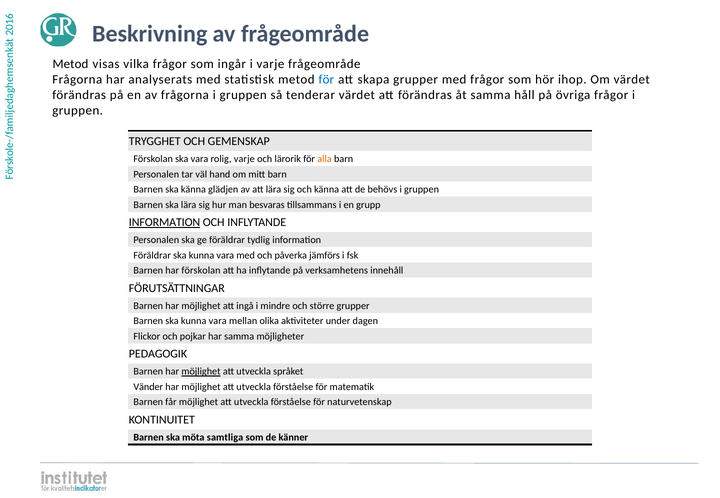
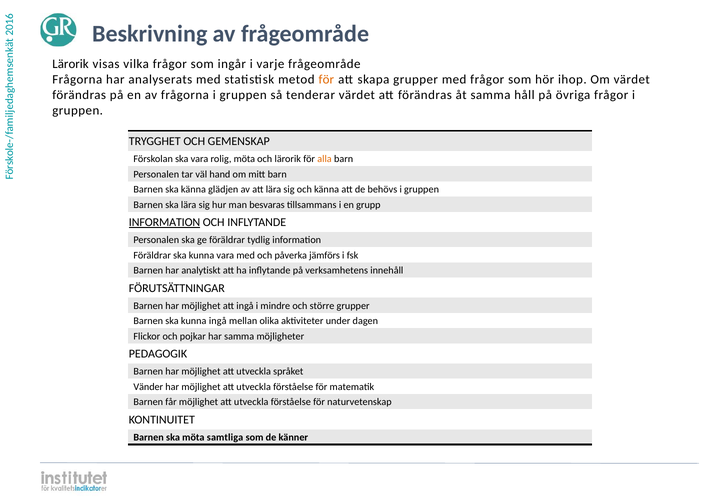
Metod at (70, 64): Metod -> Lärorik
för at (326, 80) colour: blue -> orange
rolig varje: varje -> möta
har förskolan: förskolan -> analytiskt
Barnen ska kunna vara: vara -> ingå
möjlighet at (201, 372) underline: present -> none
